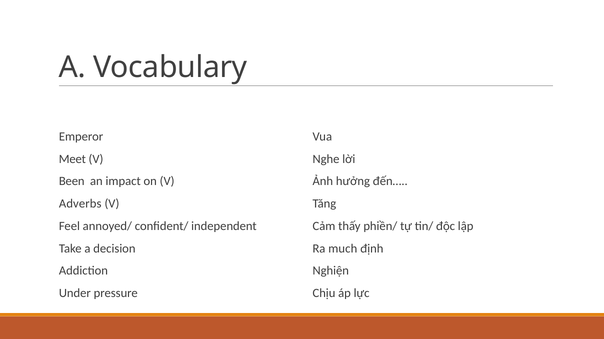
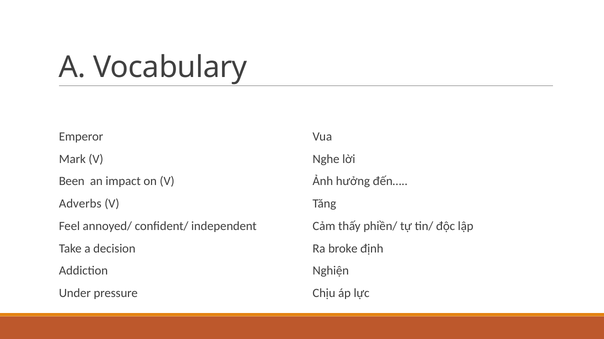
Meet: Meet -> Mark
much: much -> broke
